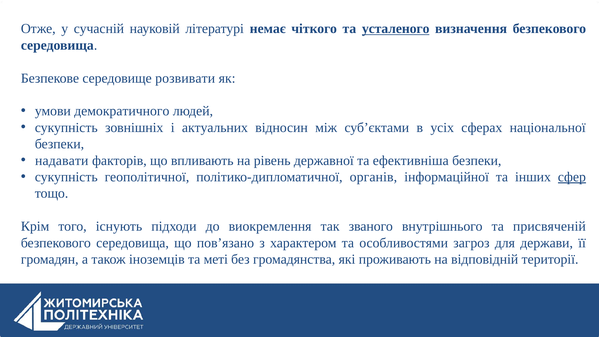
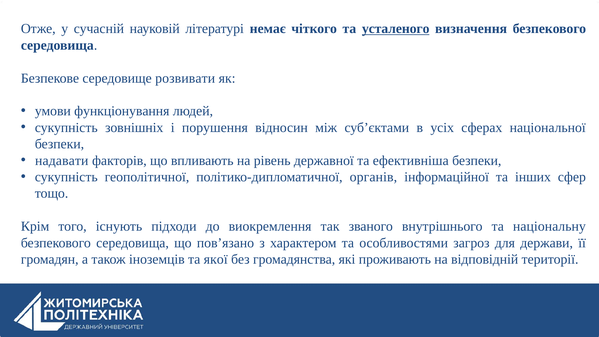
демократичного: демократичного -> функціонування
актуальних: актуальних -> порушення
сфер underline: present -> none
присвяченій: присвяченій -> національну
меті: меті -> якої
